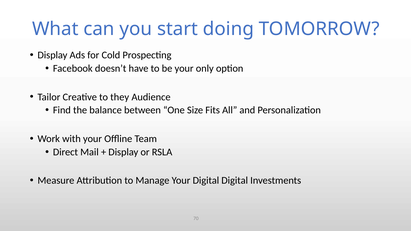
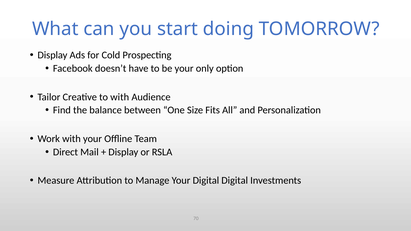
to they: they -> with
